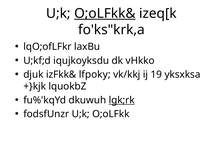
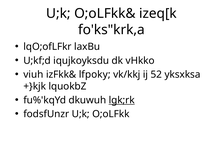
O;oLFkk& underline: present -> none
djuk: djuk -> viuh
19: 19 -> 52
